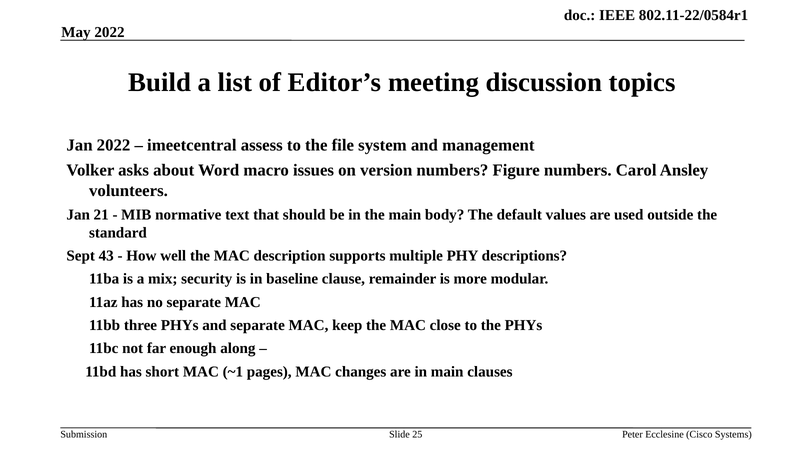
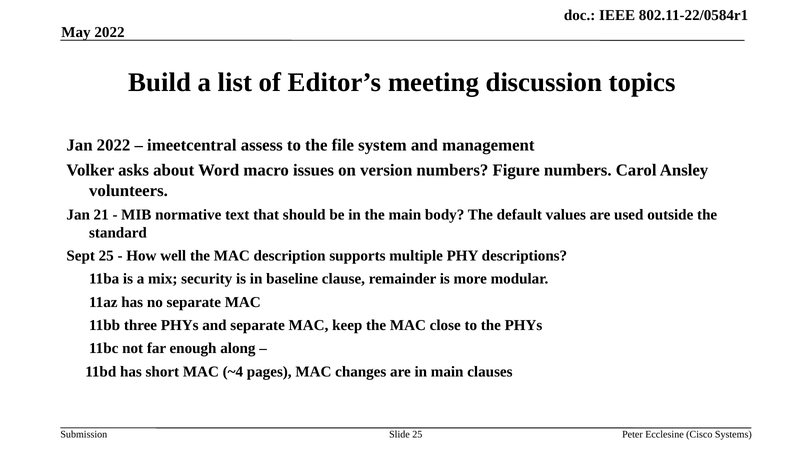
Sept 43: 43 -> 25
~1: ~1 -> ~4
